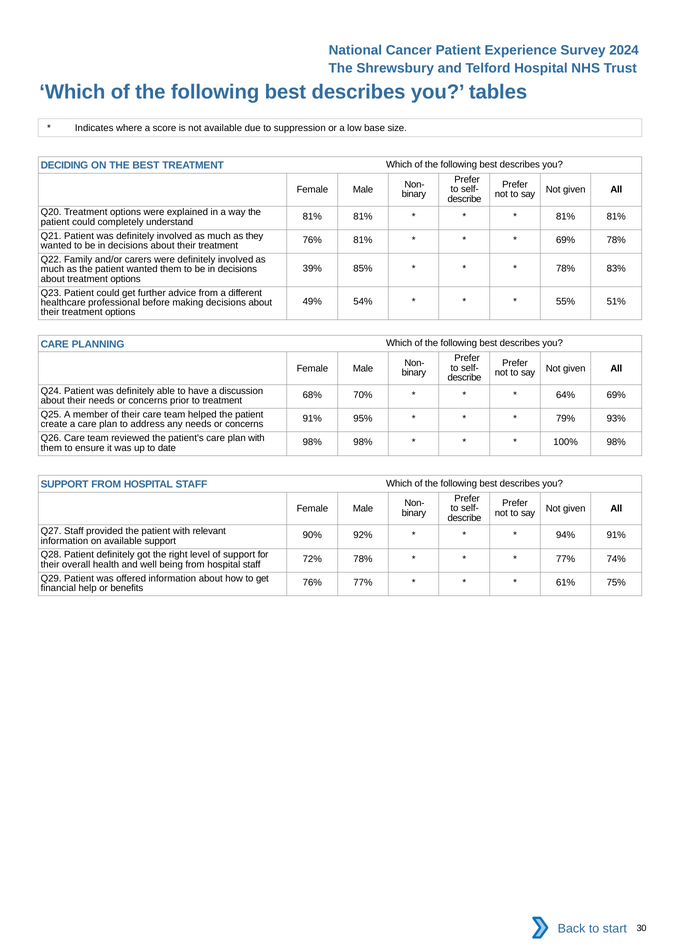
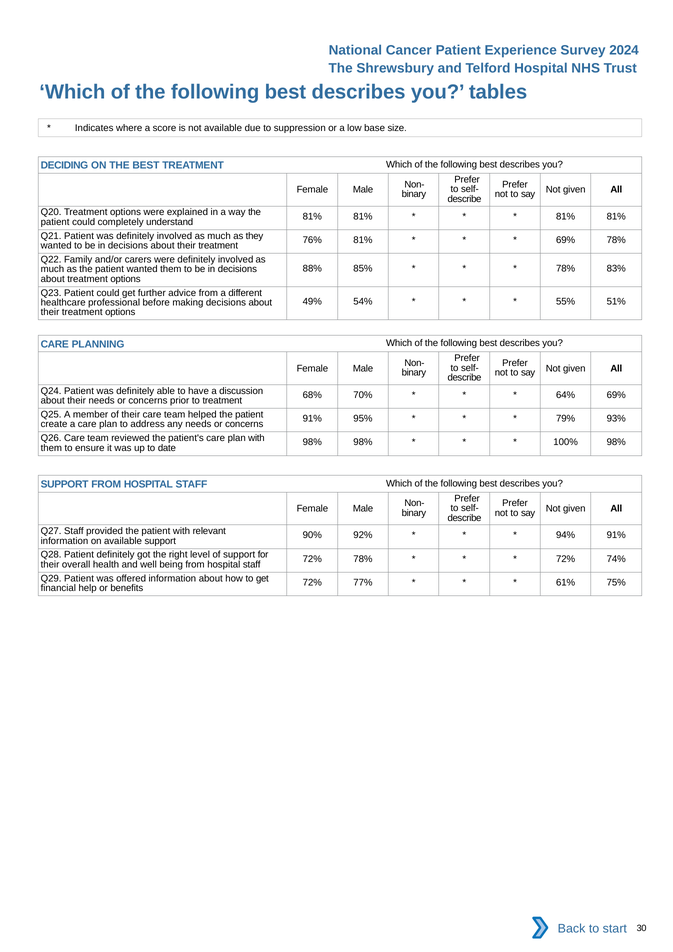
39%: 39% -> 88%
77% at (566, 559): 77% -> 72%
76% at (312, 583): 76% -> 72%
